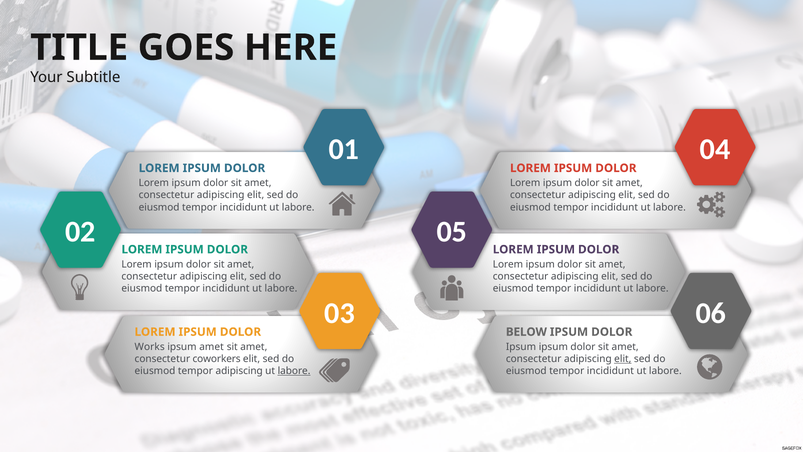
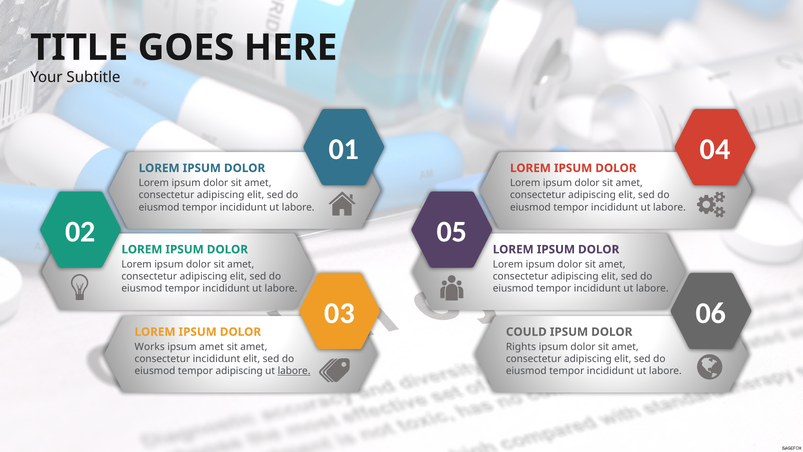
BELOW: BELOW -> COULD
Ipsum at (521, 347): Ipsum -> Rights
consectetur coworkers: coworkers -> incididunt
elit at (623, 359) underline: present -> none
